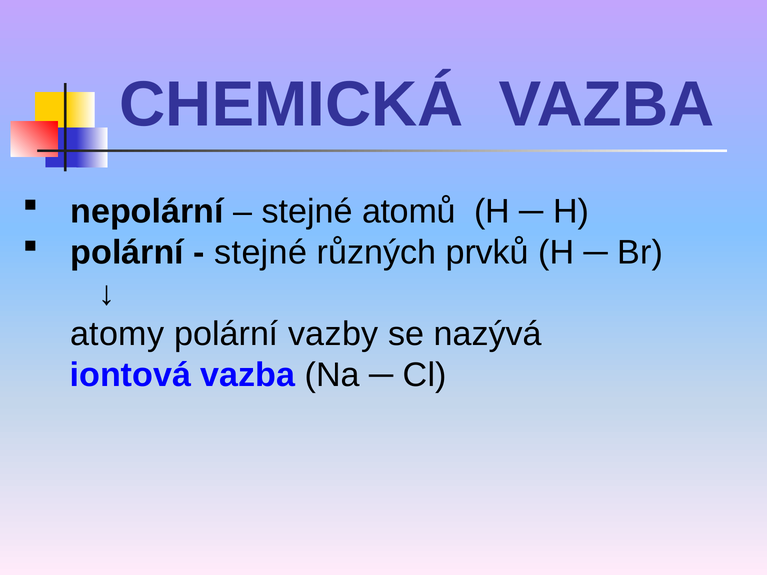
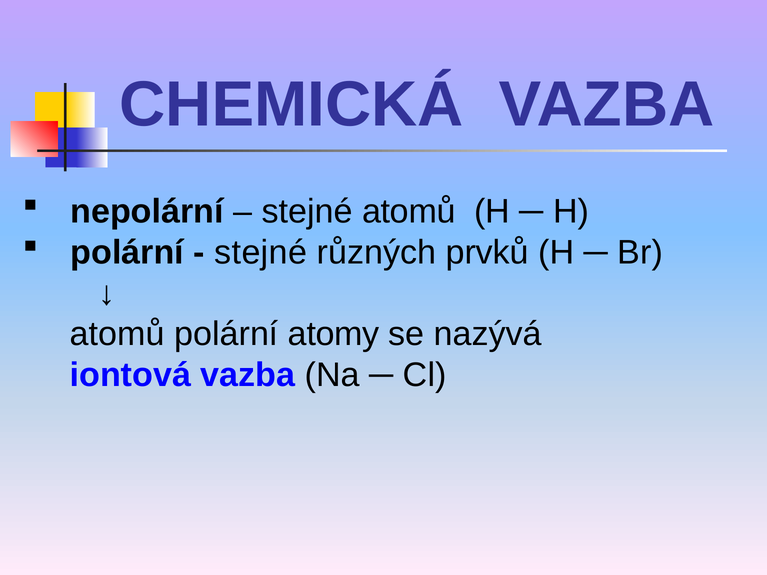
atomy at (117, 334): atomy -> atomů
vazby: vazby -> atomy
